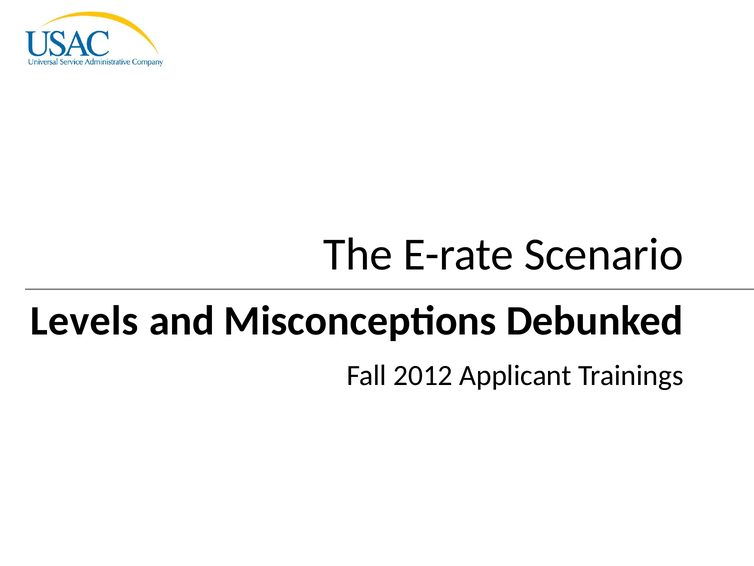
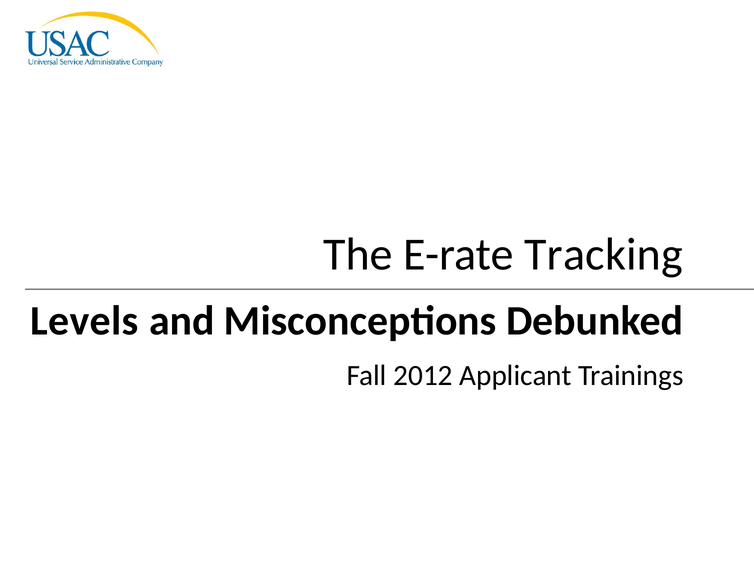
Scenario: Scenario -> Tracking
